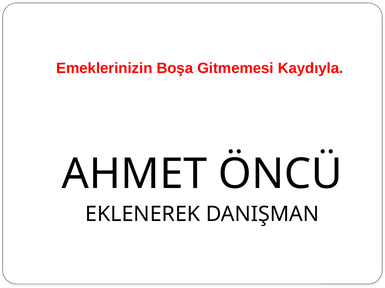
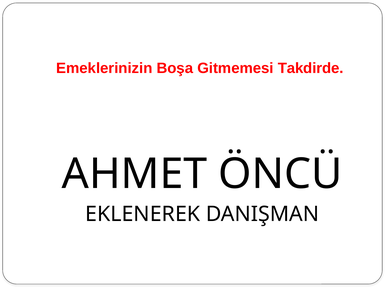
Kaydıyla: Kaydıyla -> Takdirde
